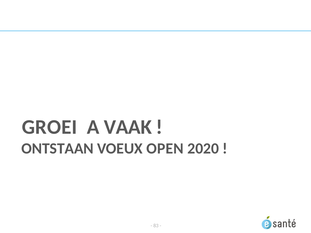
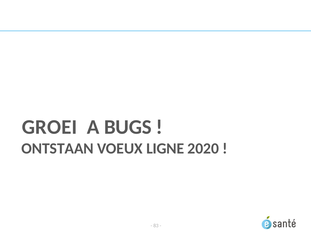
VAAK: VAAK -> BUGS
OPEN: OPEN -> LIGNE
